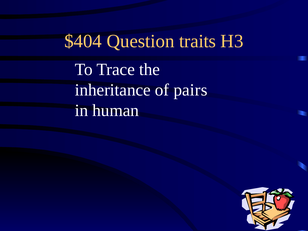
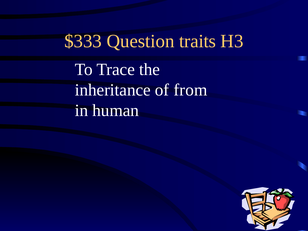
$404: $404 -> $333
pairs: pairs -> from
